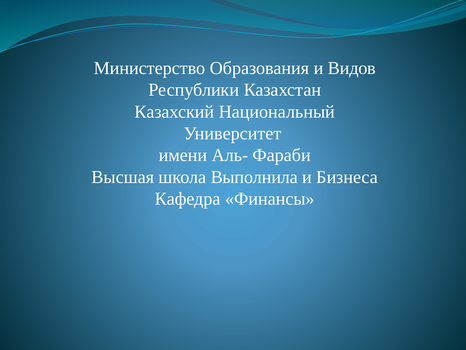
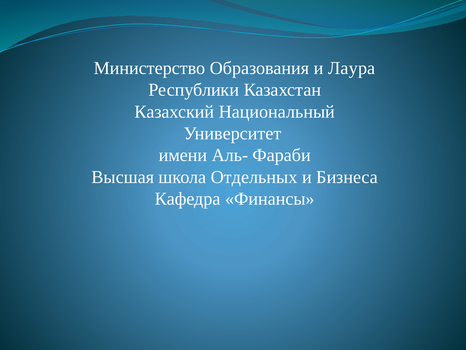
Видов: Видов -> Лаура
Выполнила: Выполнила -> Отдельных
